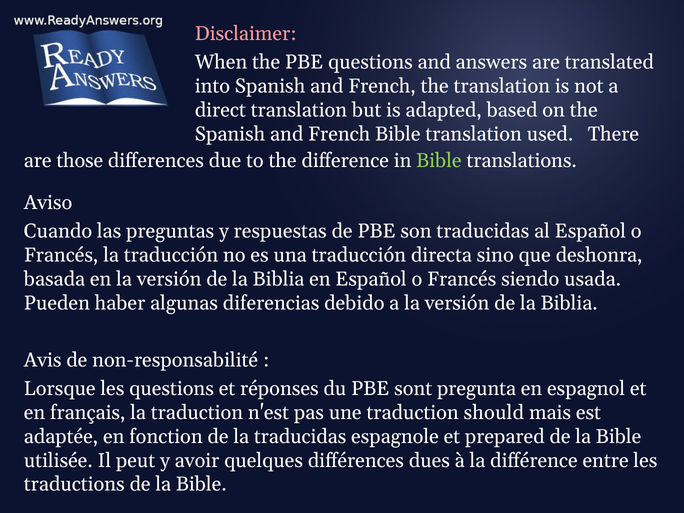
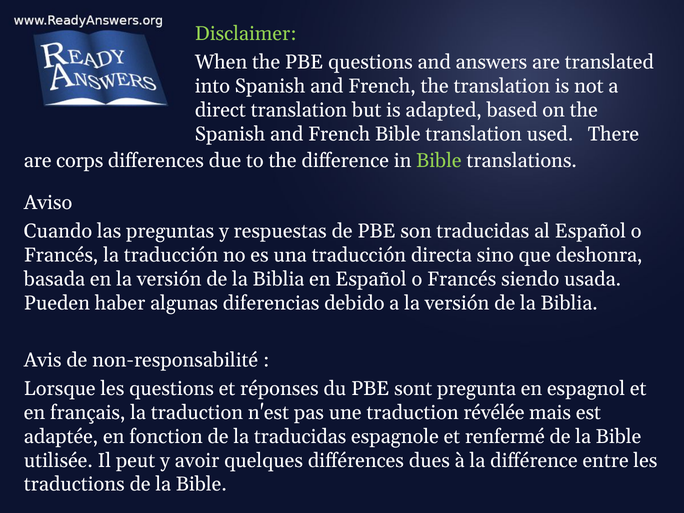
Disclaimer colour: pink -> light green
those: those -> corps
should: should -> révélée
prepared: prepared -> renfermé
